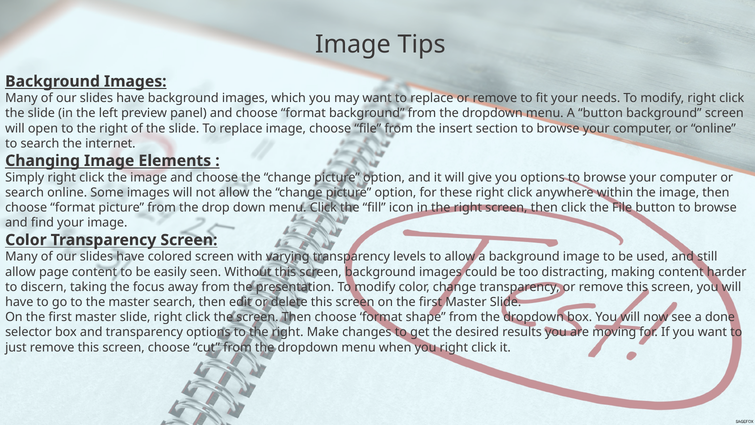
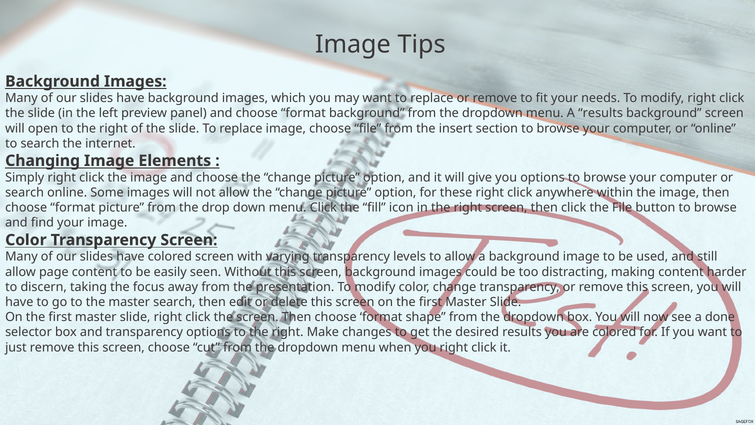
A button: button -> results
are moving: moving -> colored
